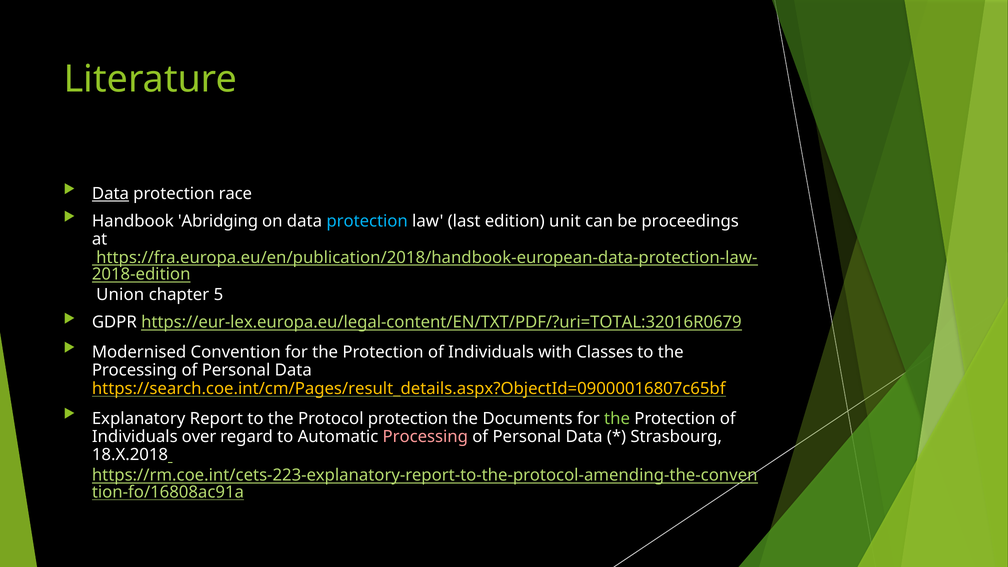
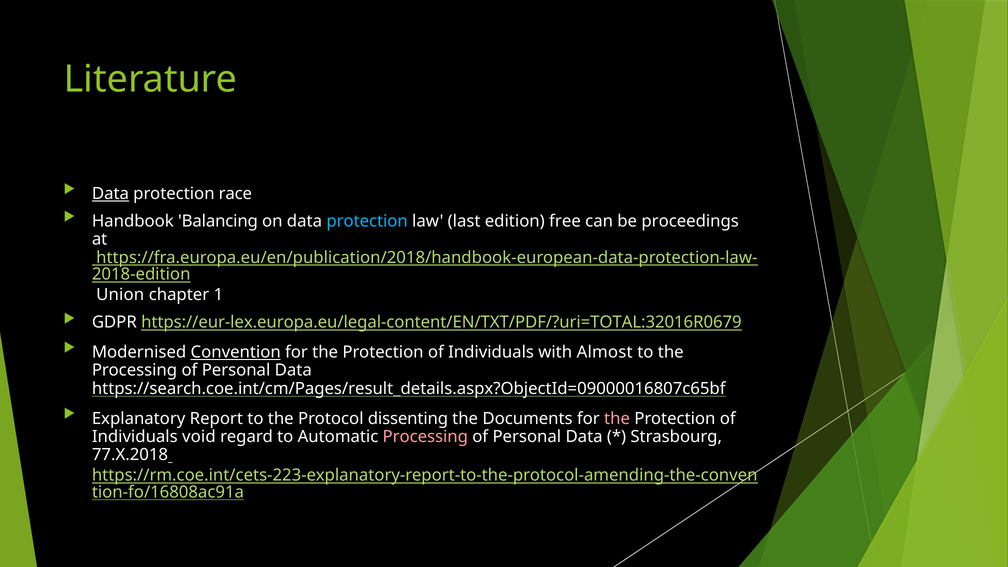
Abridging: Abridging -> Balancing
unit: unit -> free
5: 5 -> 1
Convention underline: none -> present
Classes: Classes -> Almost
https://search.coe.int/cm/Pages/result_details.aspx?ObjectId=09000016807c65bf colour: yellow -> white
Protocol protection: protection -> dissenting
the at (617, 418) colour: light green -> pink
over: over -> void
18.X.2018: 18.X.2018 -> 77.X.2018
